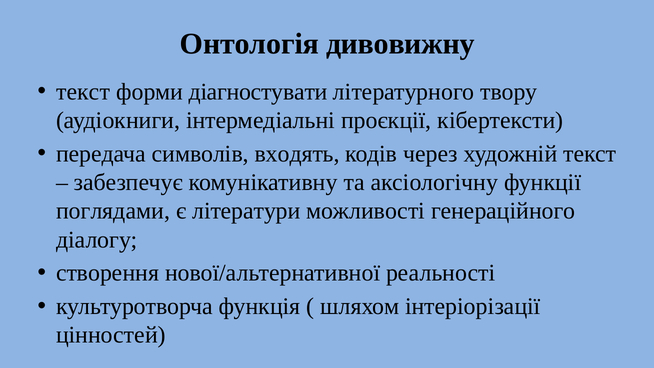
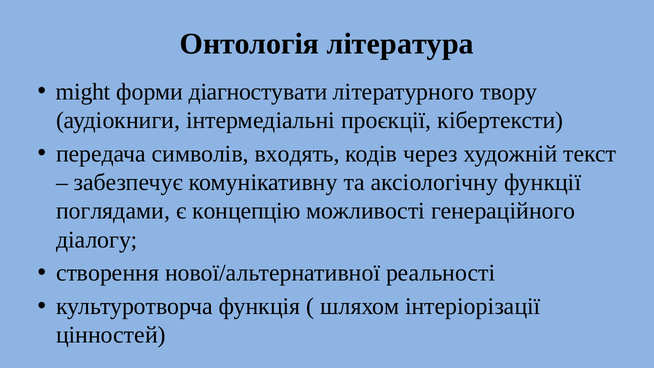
дивовижну: дивовижну -> література
текст at (83, 92): текст -> might
літератури: літератури -> концепцію
